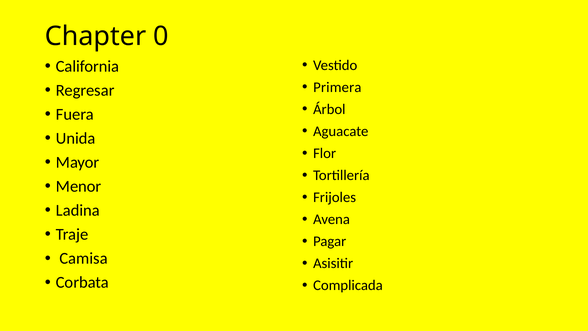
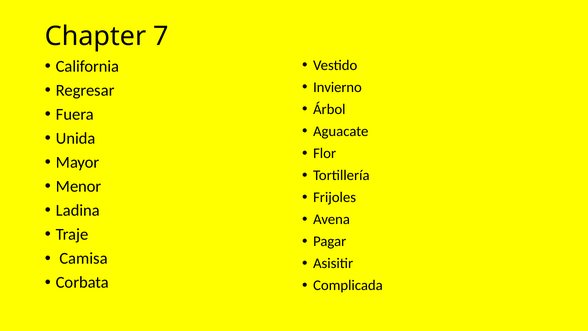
0: 0 -> 7
Primera: Primera -> Invierno
